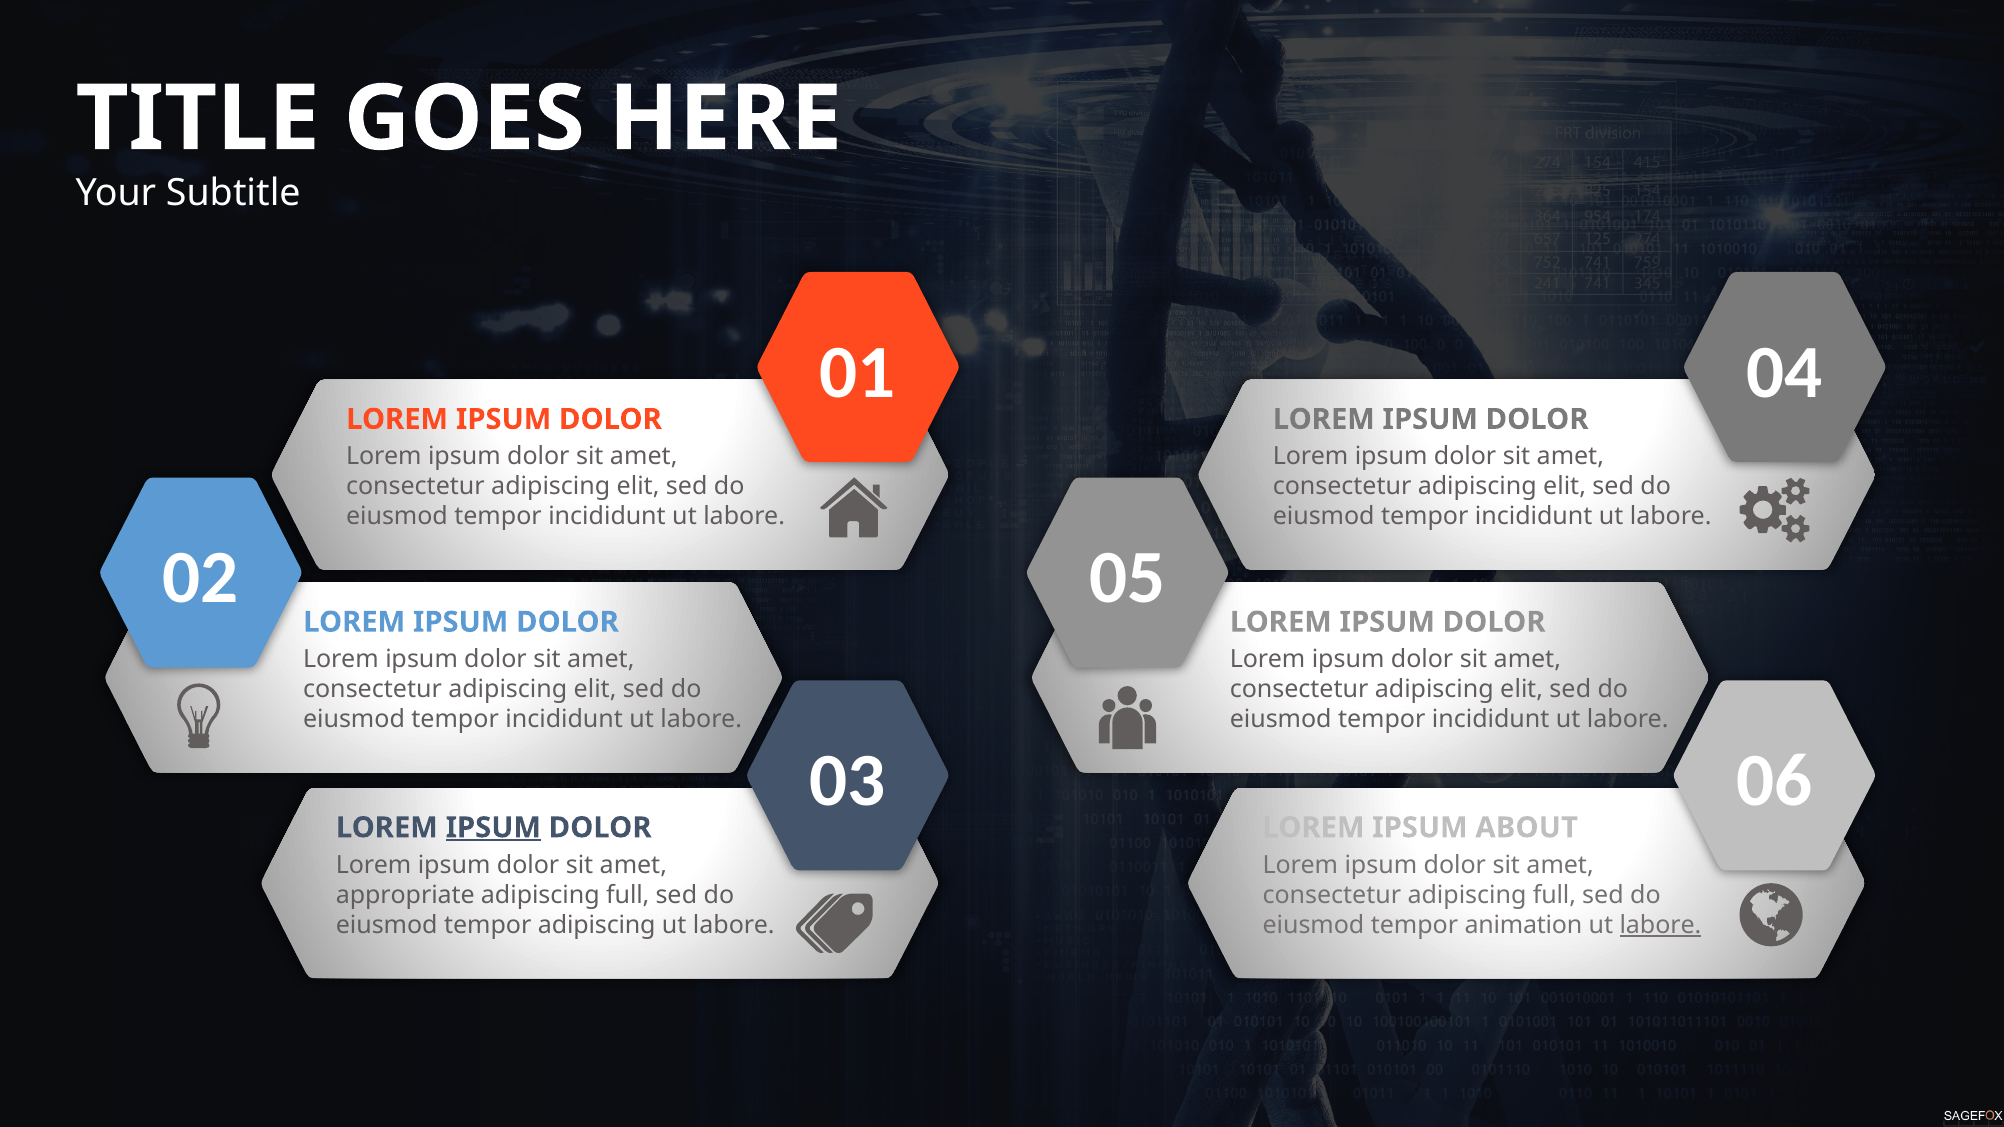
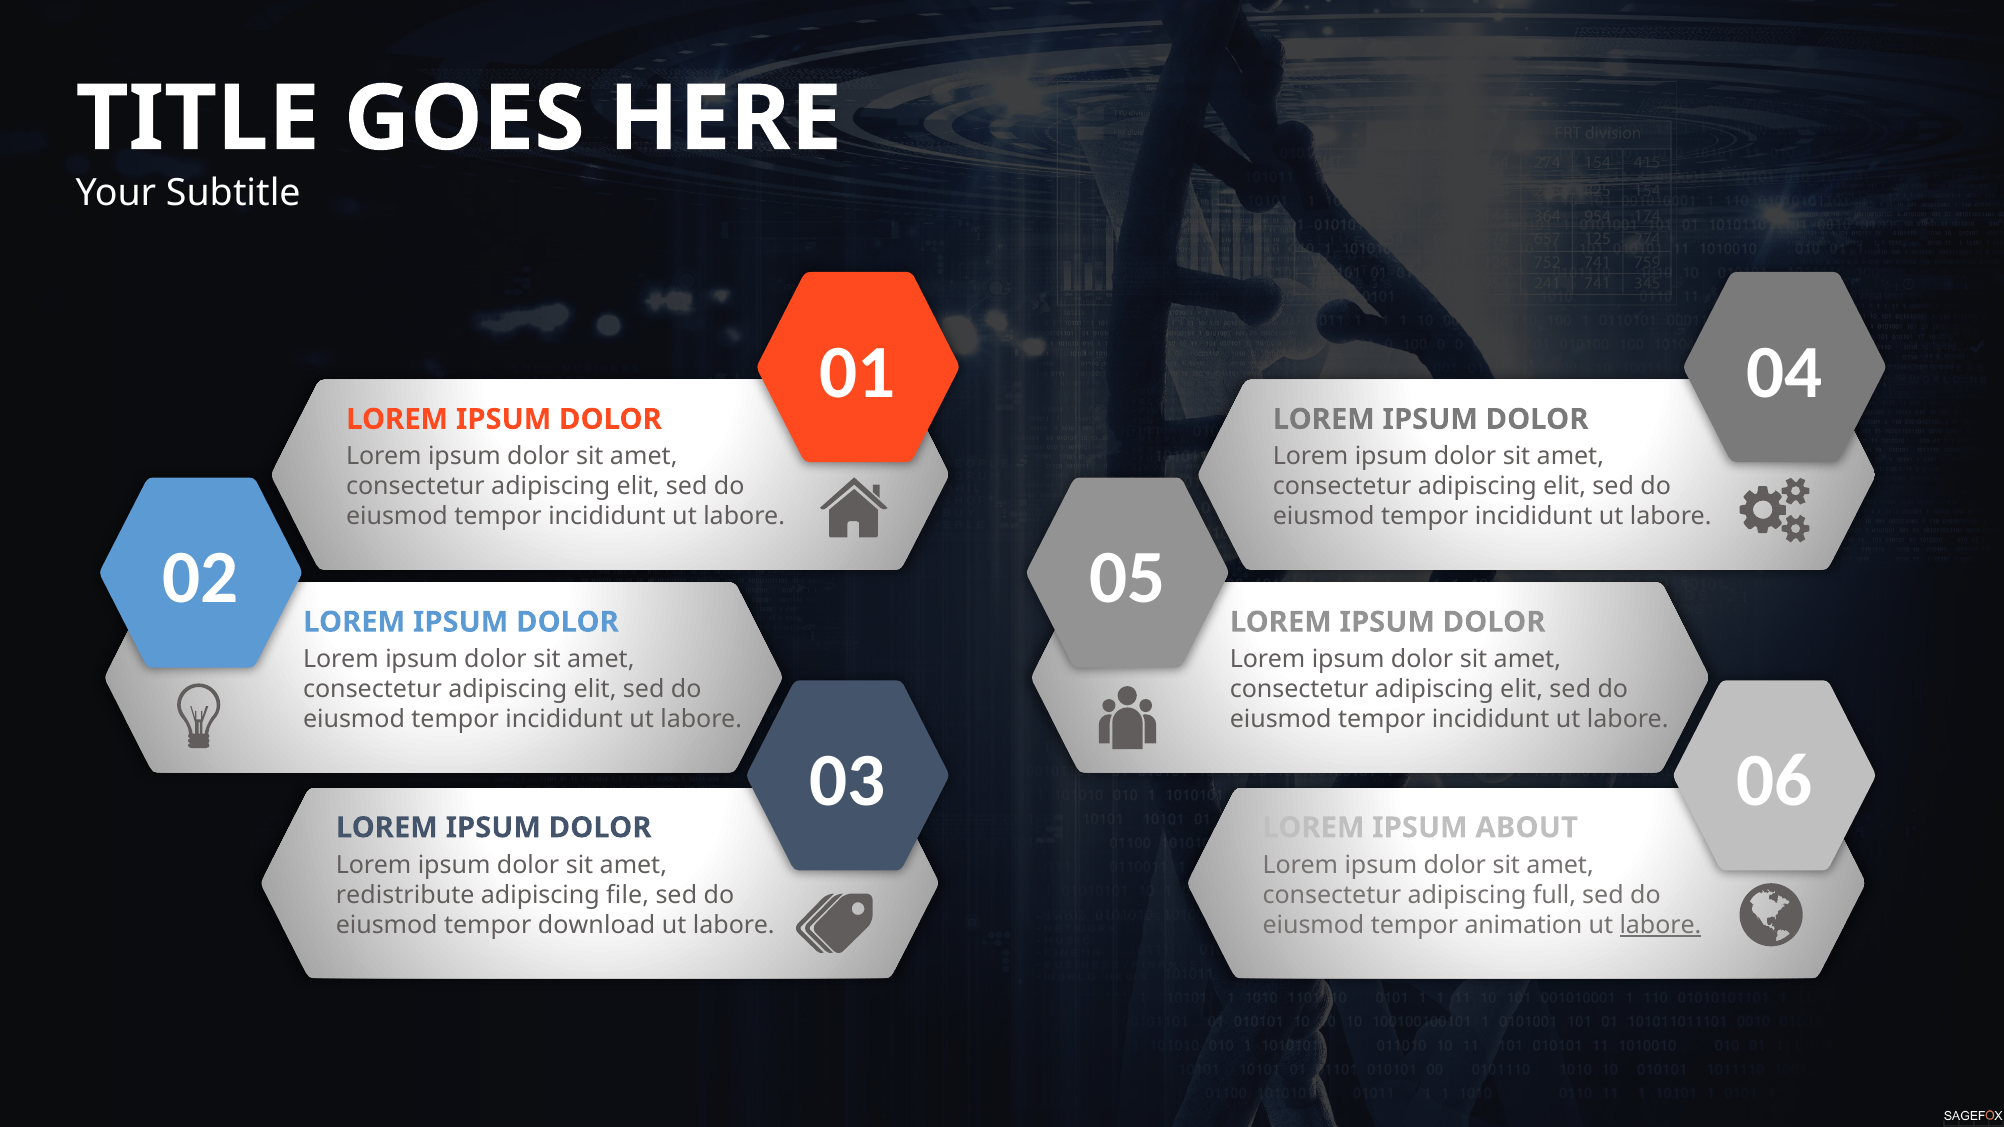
IPSUM at (493, 828) underline: present -> none
appropriate: appropriate -> redistribute
full at (628, 895): full -> file
tempor adipiscing: adipiscing -> download
